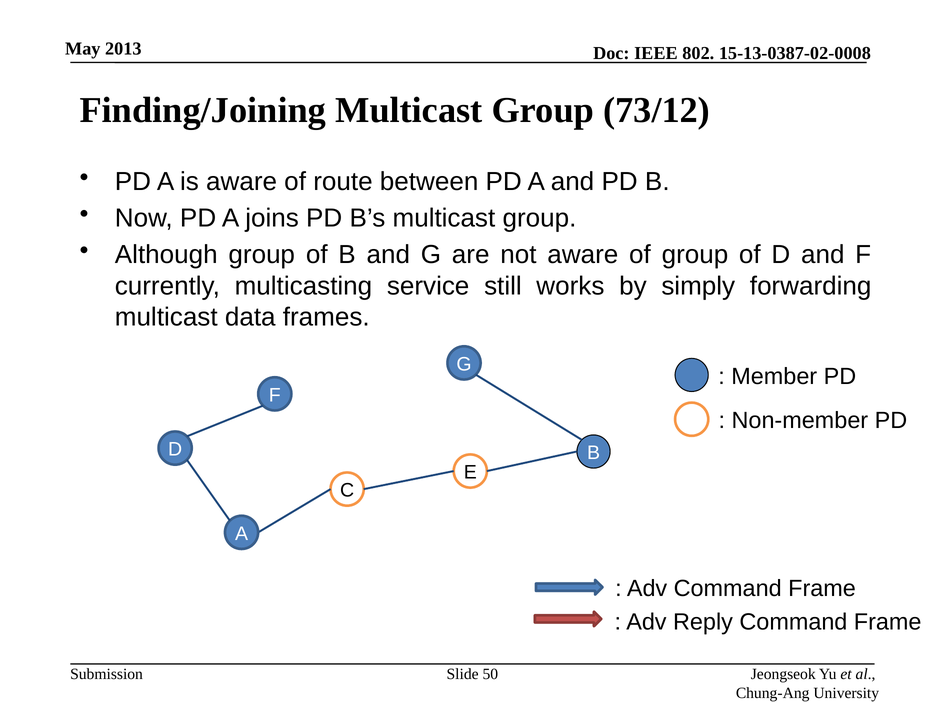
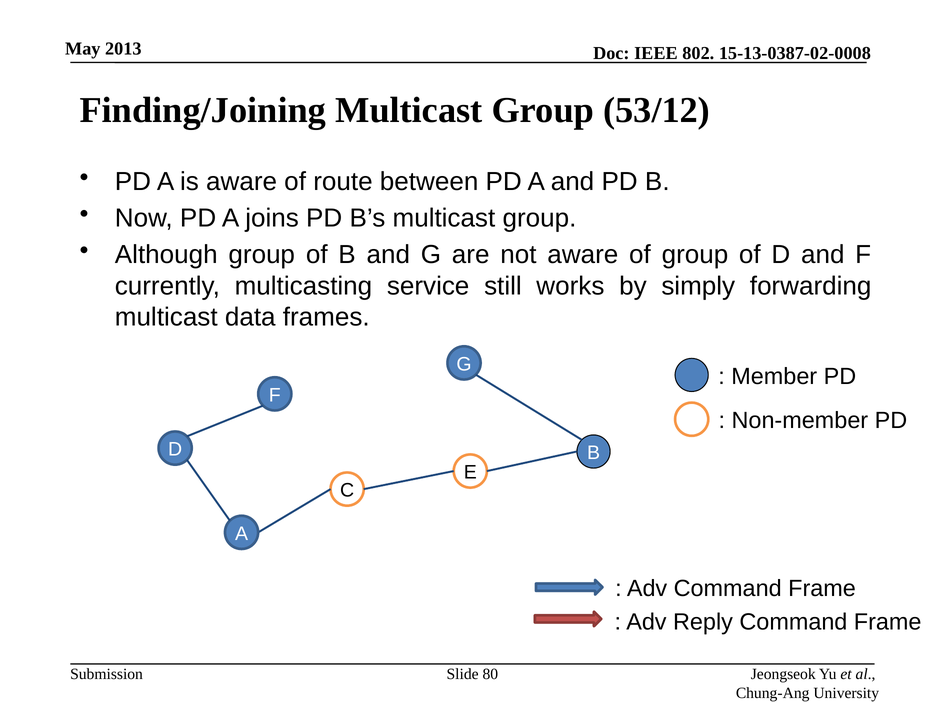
73/12: 73/12 -> 53/12
50: 50 -> 80
